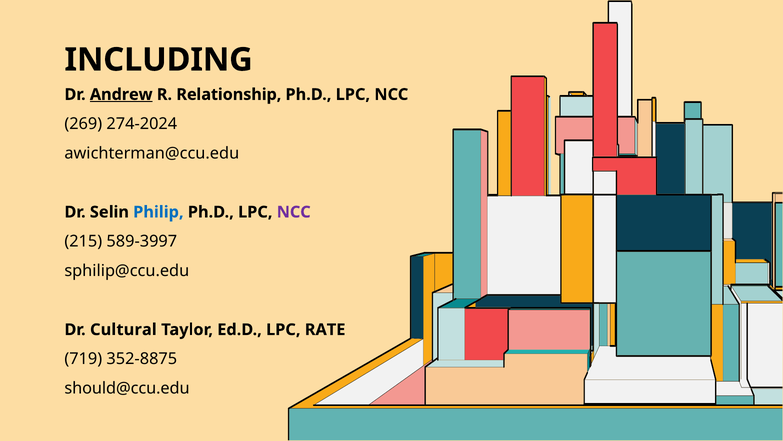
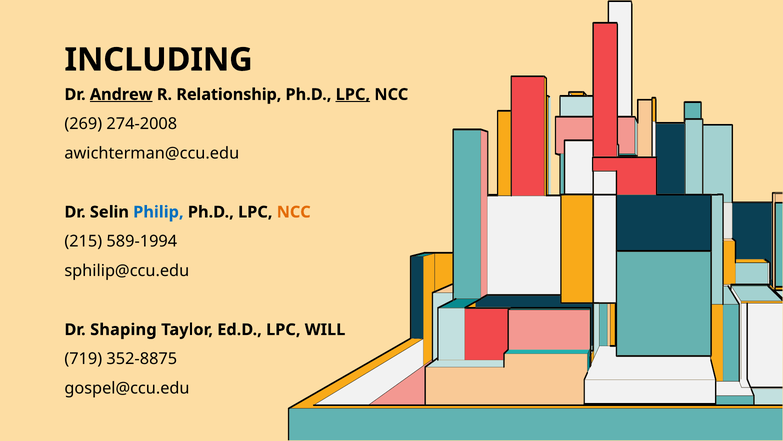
LPC at (353, 94) underline: none -> present
274-2024: 274-2024 -> 274-2008
NCC at (294, 212) colour: purple -> orange
589-3997: 589-3997 -> 589-1994
Cultural: Cultural -> Shaping
RATE: RATE -> WILL
should@ccu.edu: should@ccu.edu -> gospel@ccu.edu
